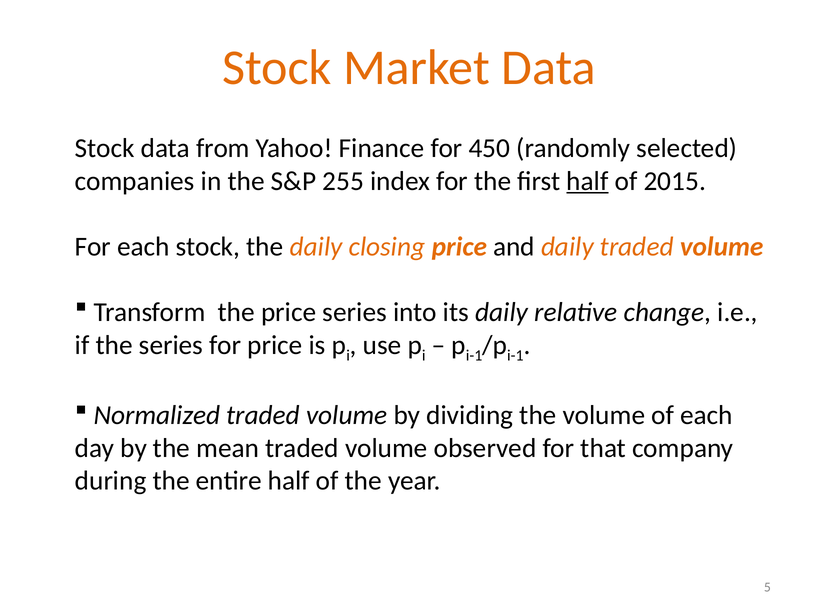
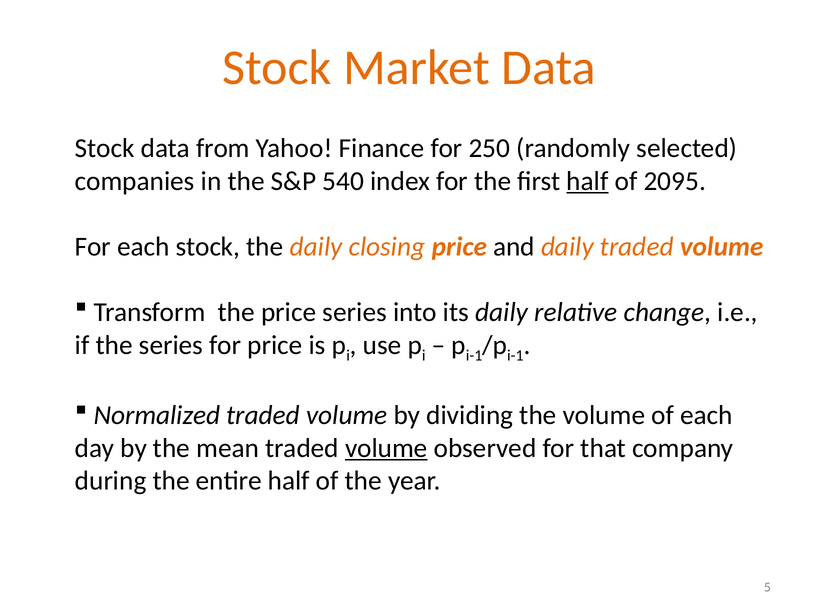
450: 450 -> 250
255: 255 -> 540
2015: 2015 -> 2095
volume at (386, 448) underline: none -> present
